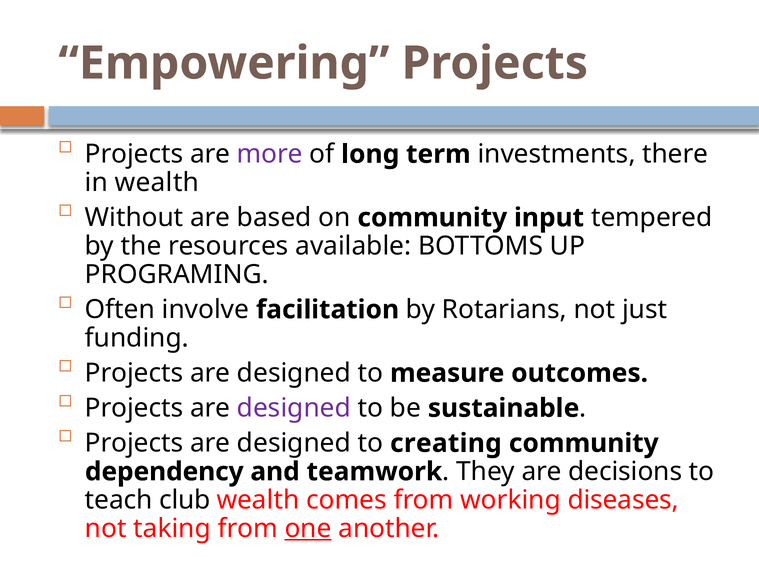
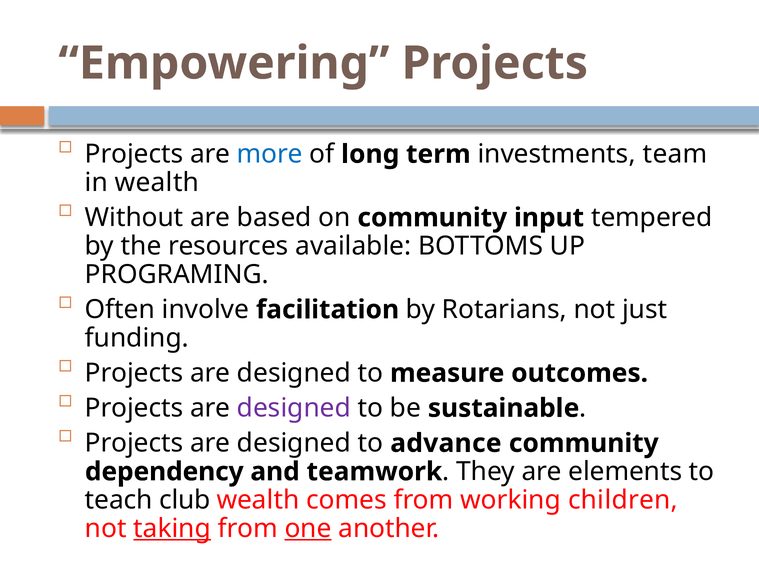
more colour: purple -> blue
there: there -> team
creating: creating -> advance
decisions: decisions -> elements
diseases: diseases -> children
taking underline: none -> present
